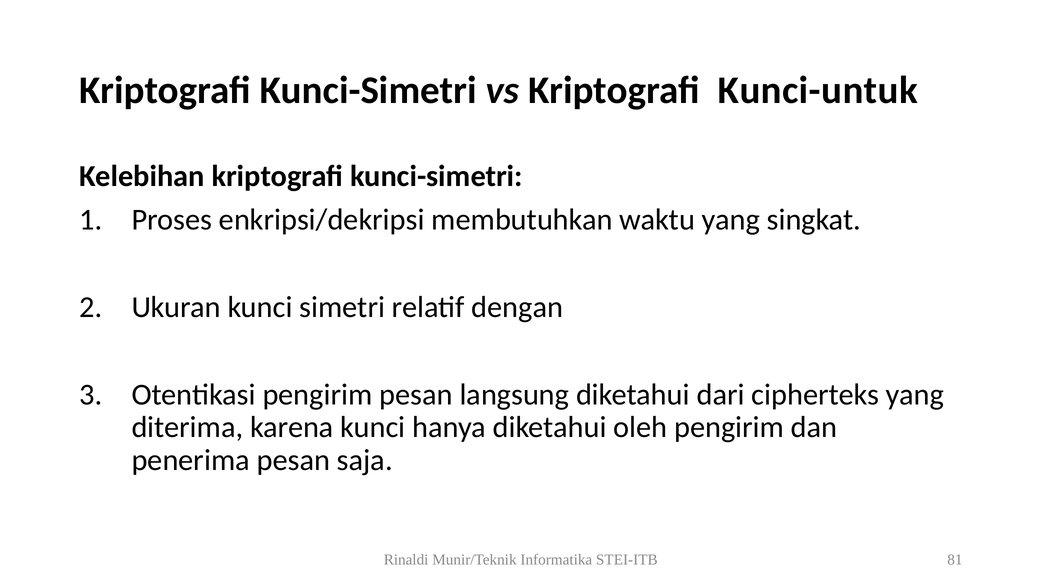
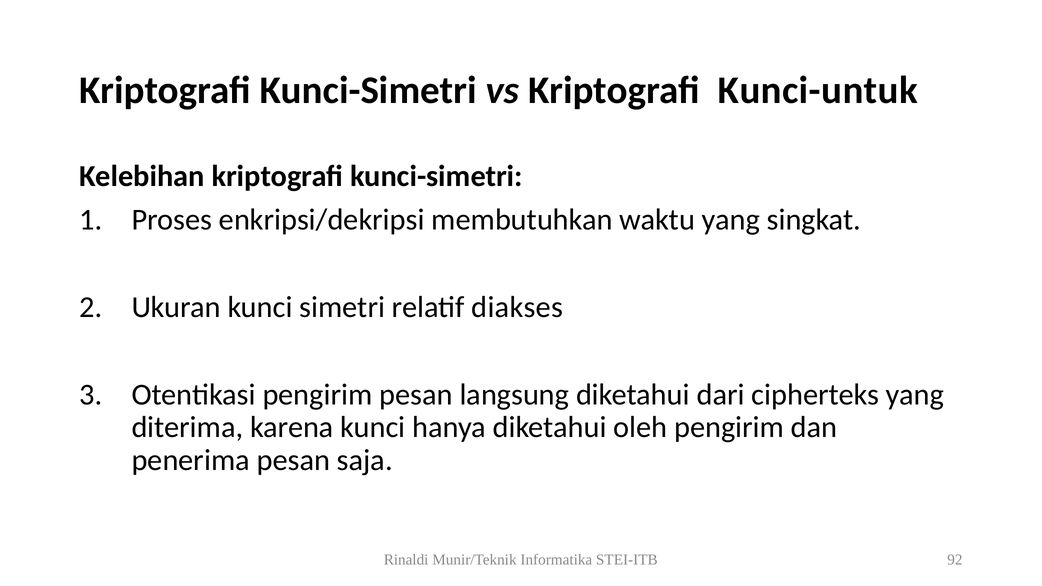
dengan: dengan -> diakses
81: 81 -> 92
